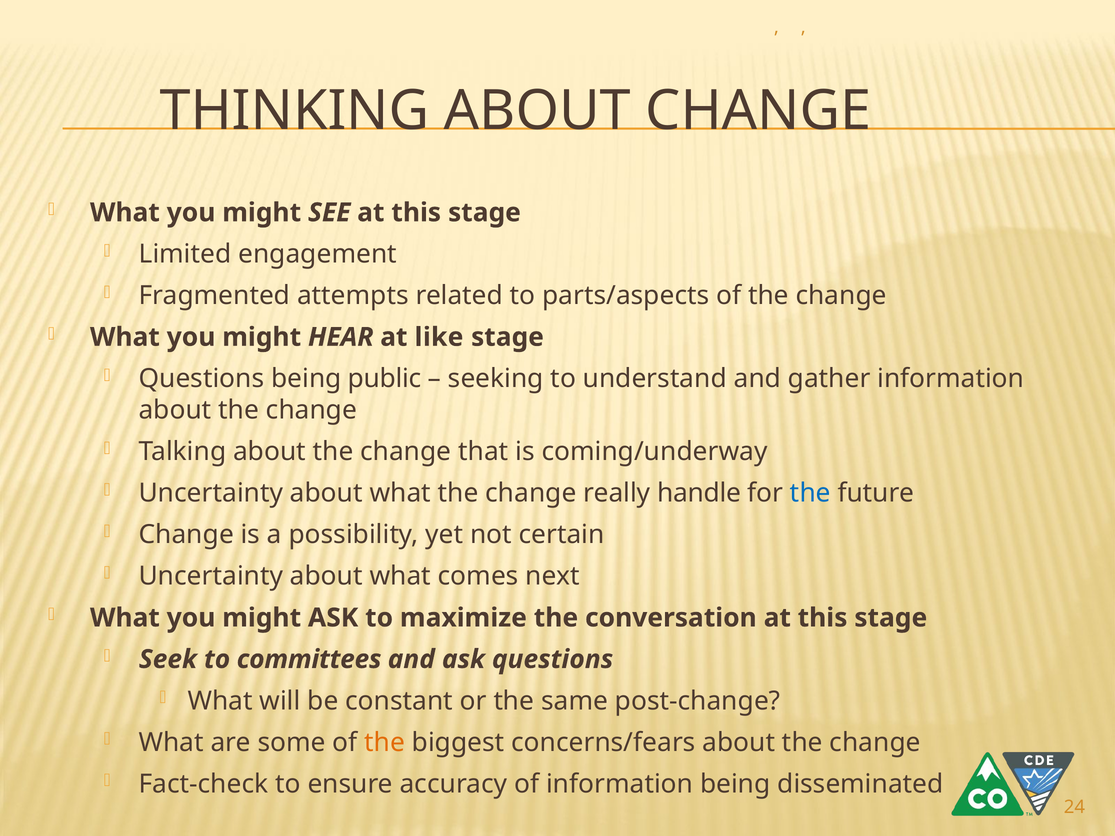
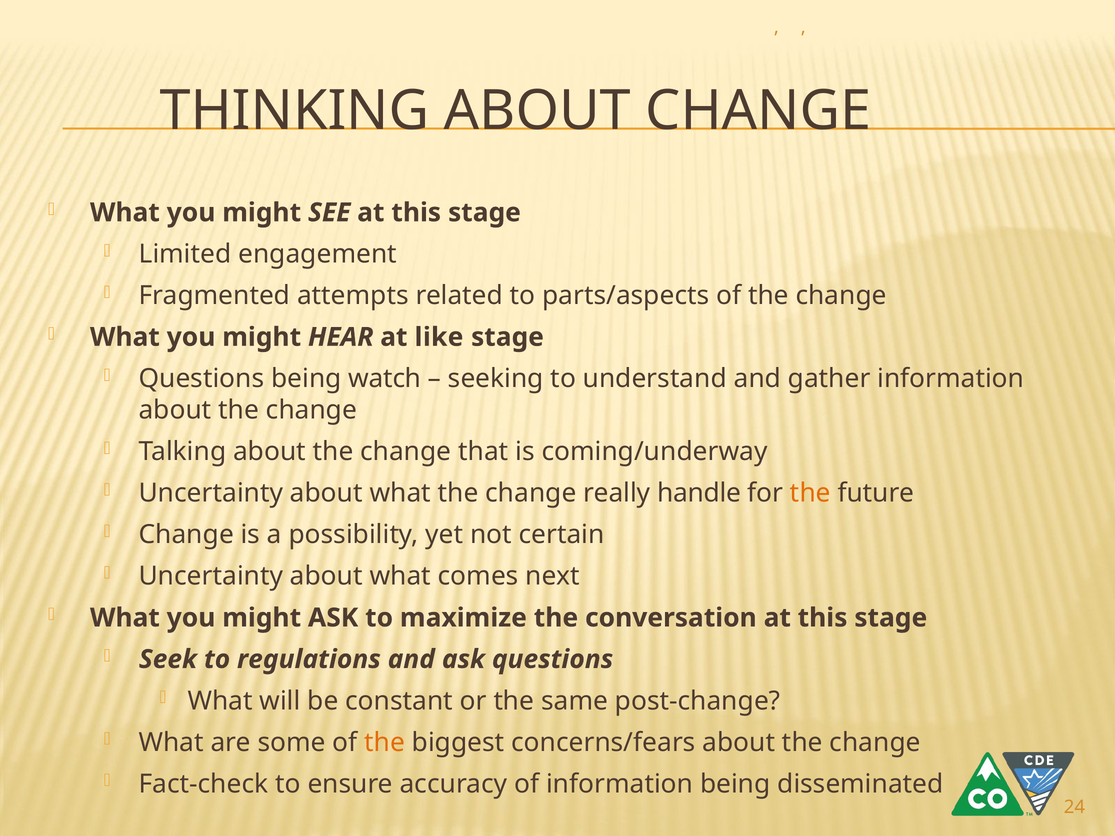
public: public -> watch
the at (810, 493) colour: blue -> orange
committees: committees -> regulations
